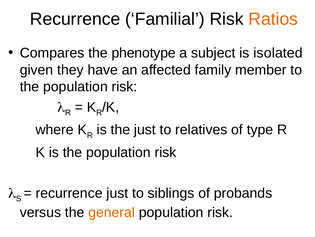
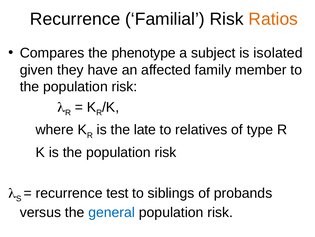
the just: just -> late
recurrence just: just -> test
general colour: orange -> blue
